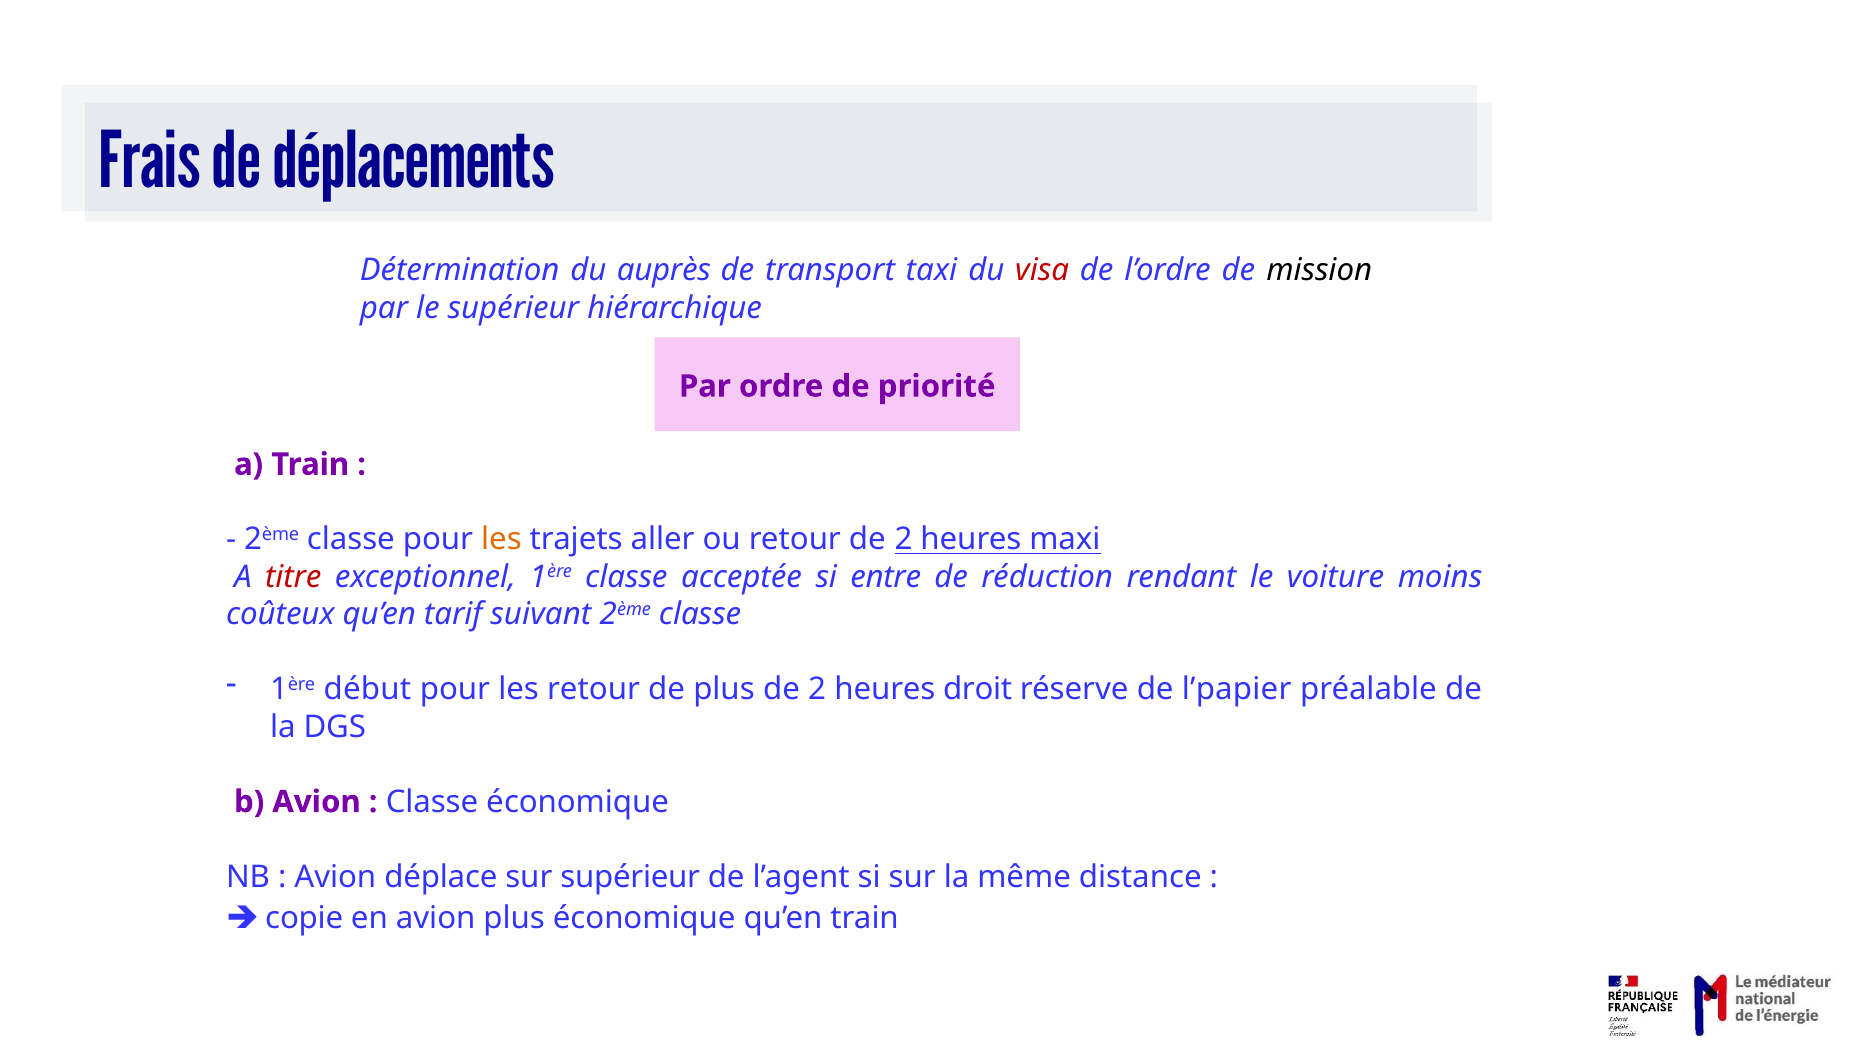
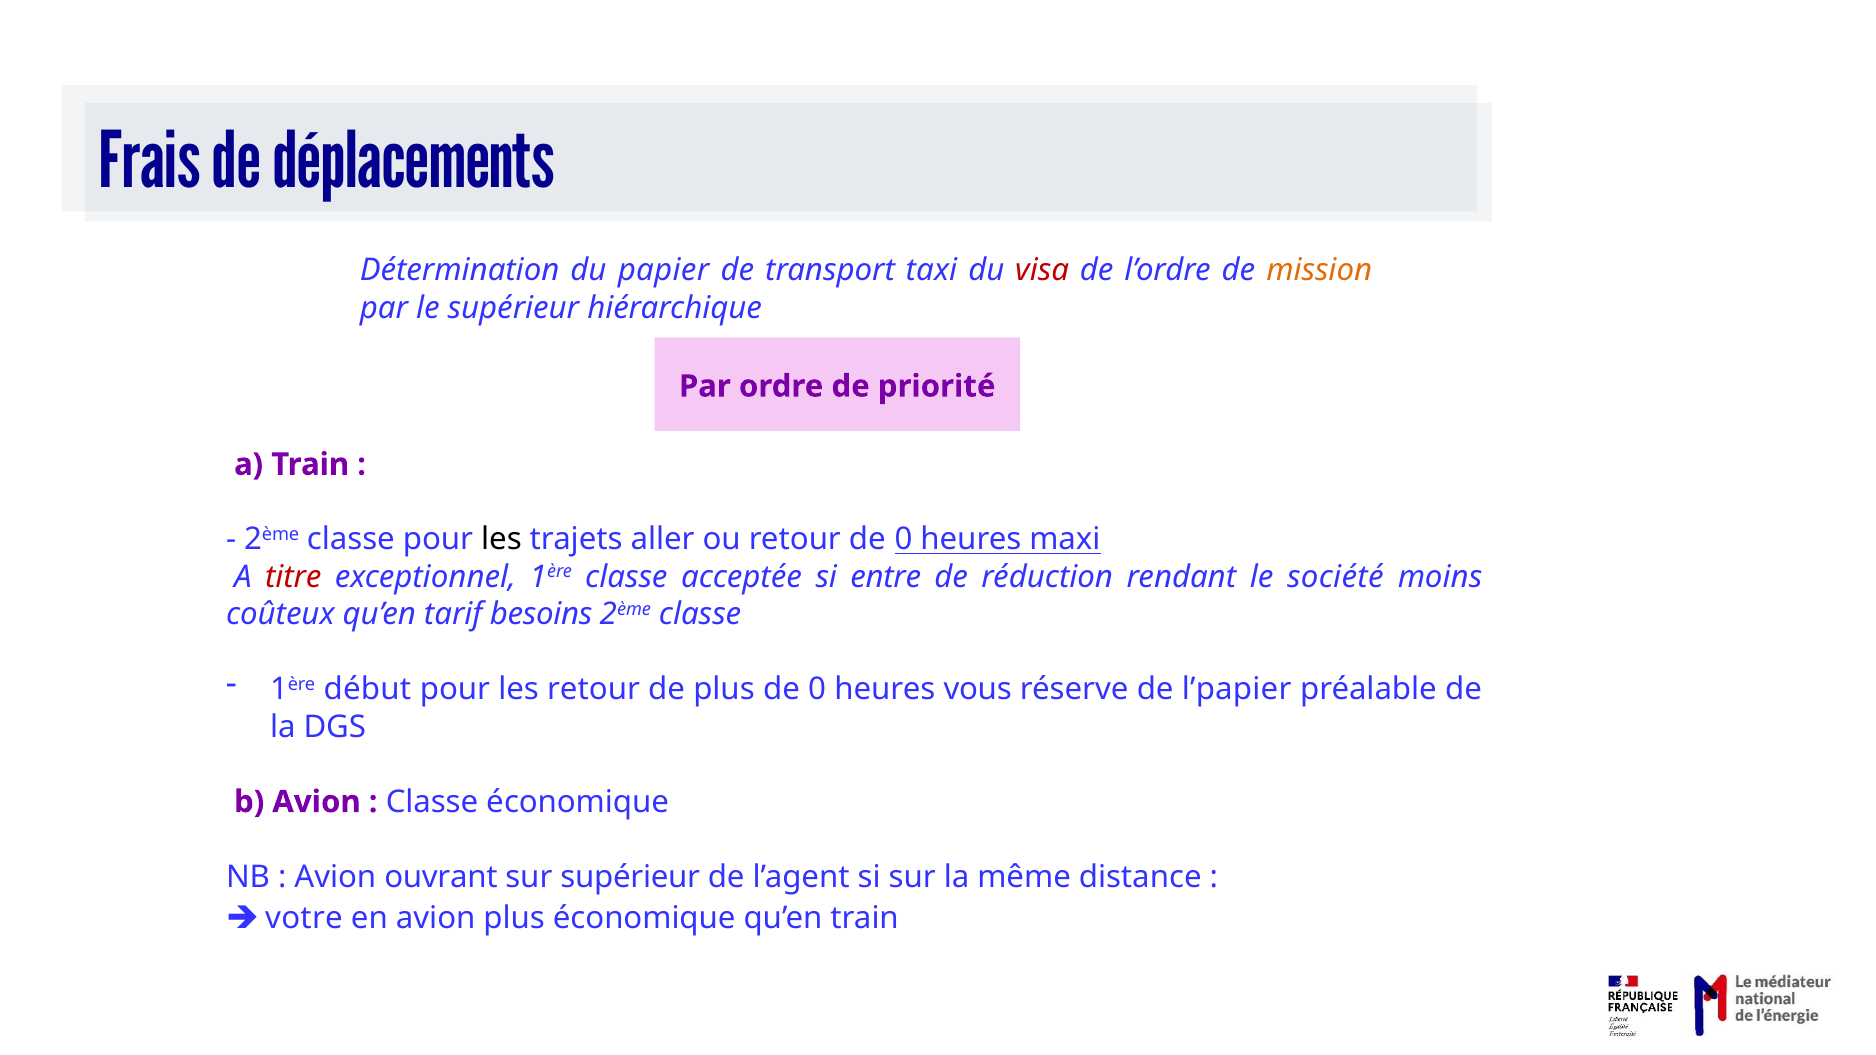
auprès: auprès -> papier
mission colour: black -> orange
les at (502, 540) colour: orange -> black
retour de 2: 2 -> 0
voiture: voiture -> société
suivant: suivant -> besoins
plus de 2: 2 -> 0
droit: droit -> vous
déplace: déplace -> ouvrant
copie: copie -> votre
